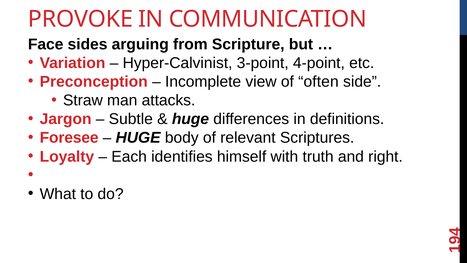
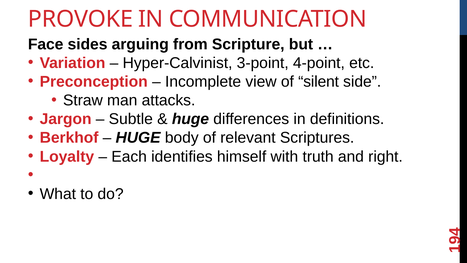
often: often -> silent
Foresee: Foresee -> Berkhof
